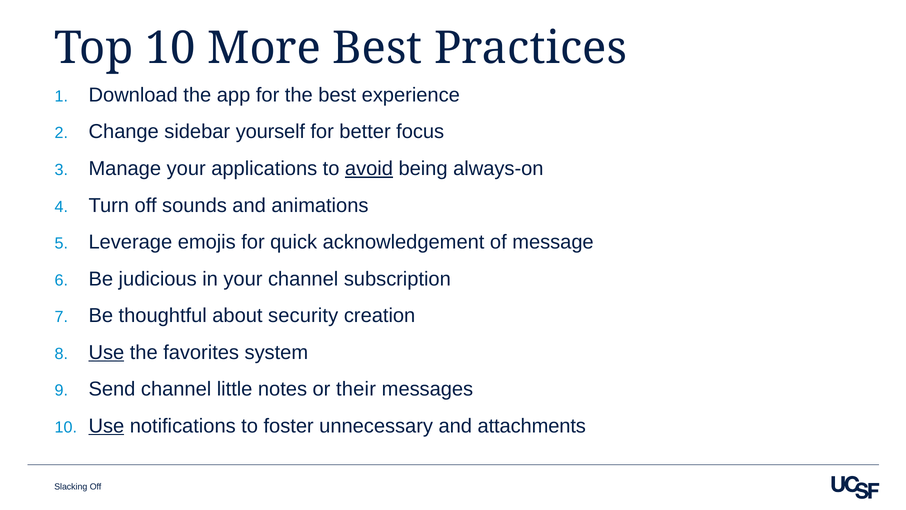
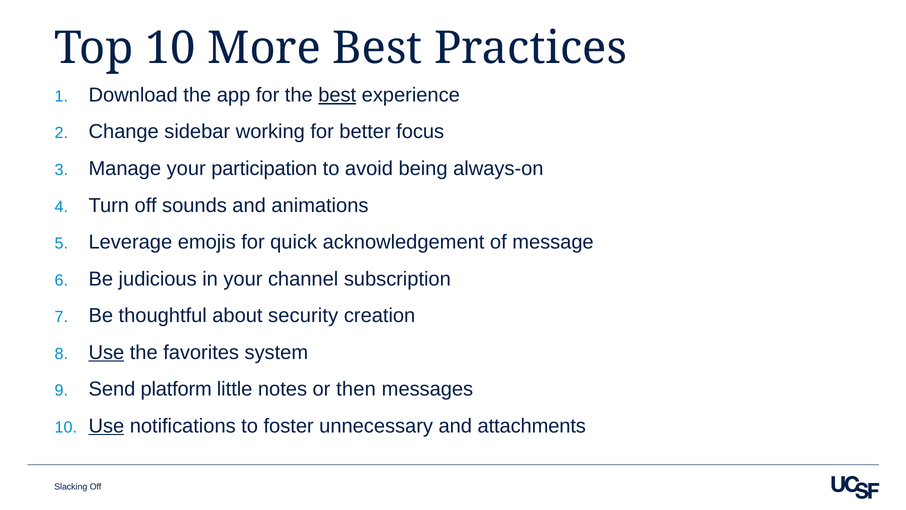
best at (337, 95) underline: none -> present
yourself: yourself -> working
applications: applications -> participation
avoid underline: present -> none
Send channel: channel -> platform
their: their -> then
